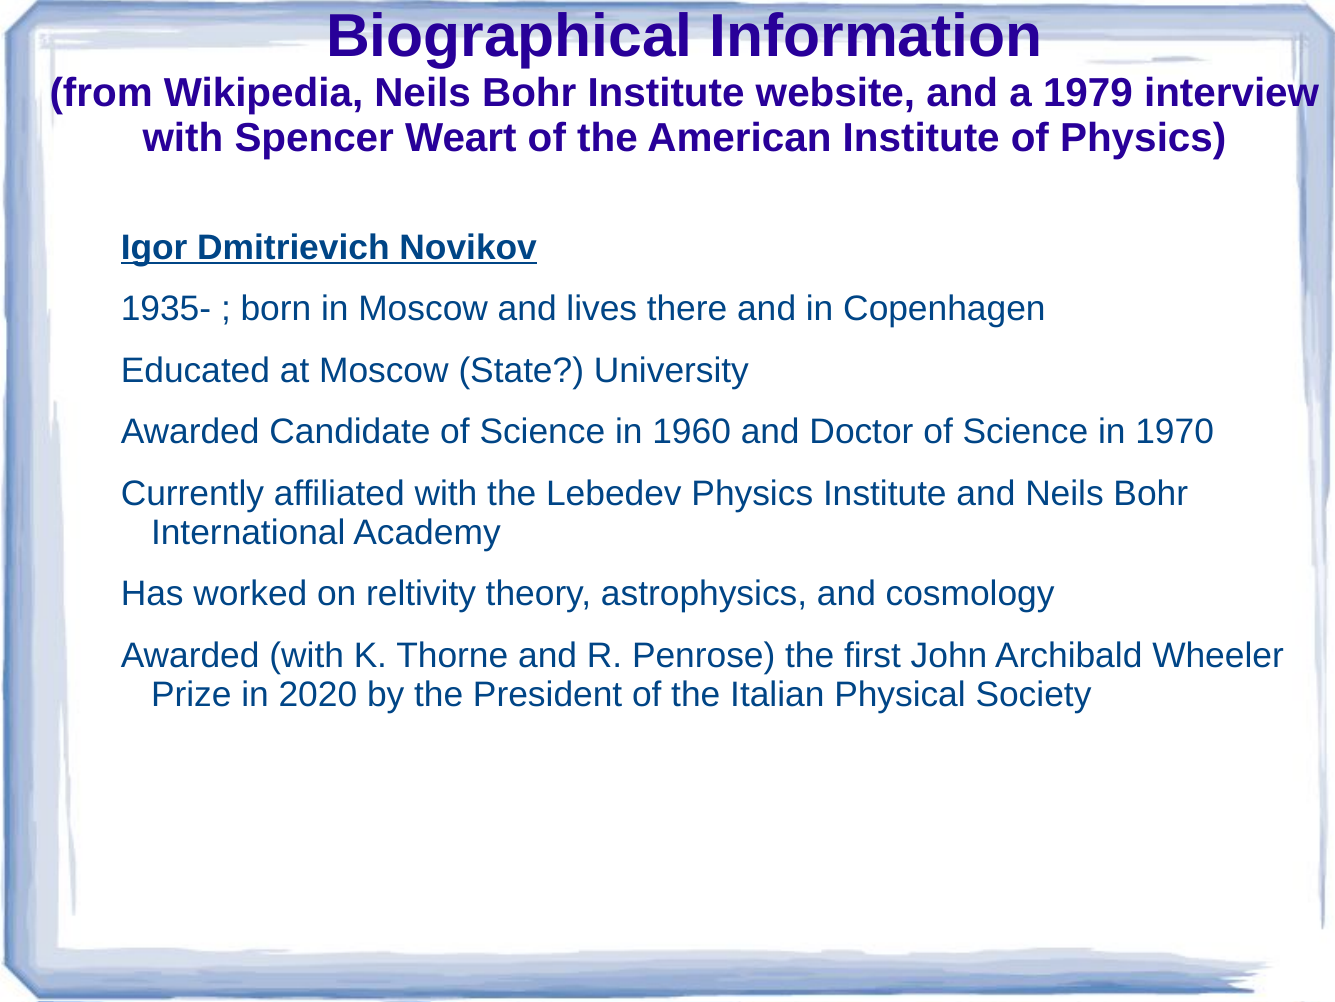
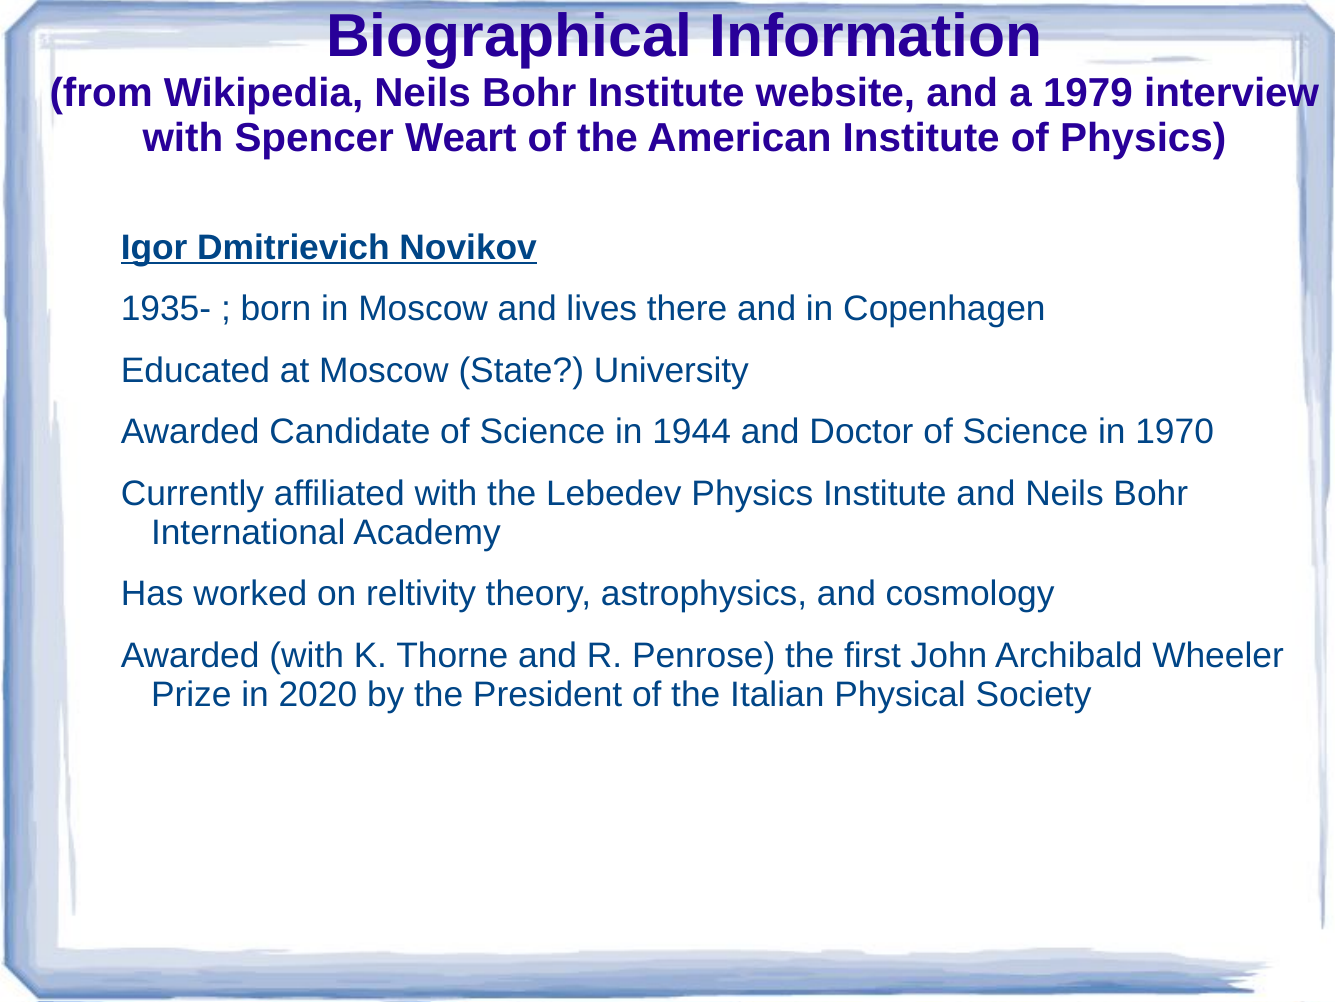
1960: 1960 -> 1944
